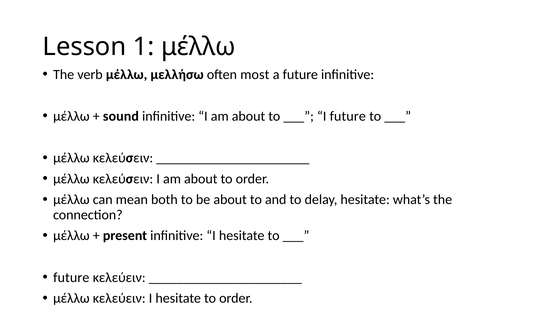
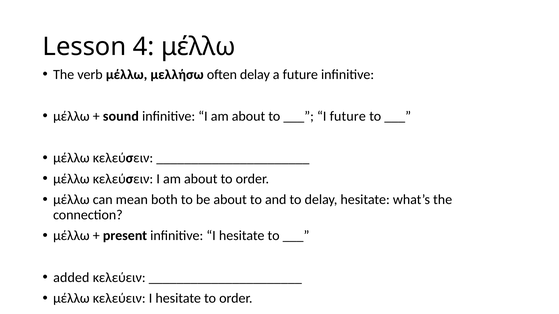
1: 1 -> 4
often most: most -> delay
future at (71, 278): future -> added
